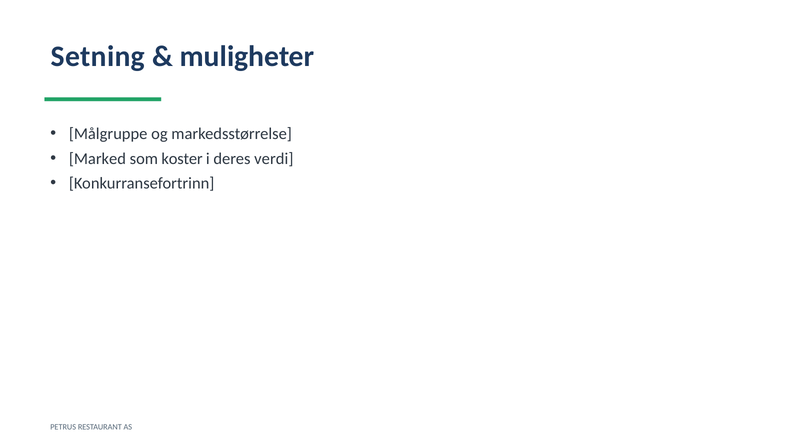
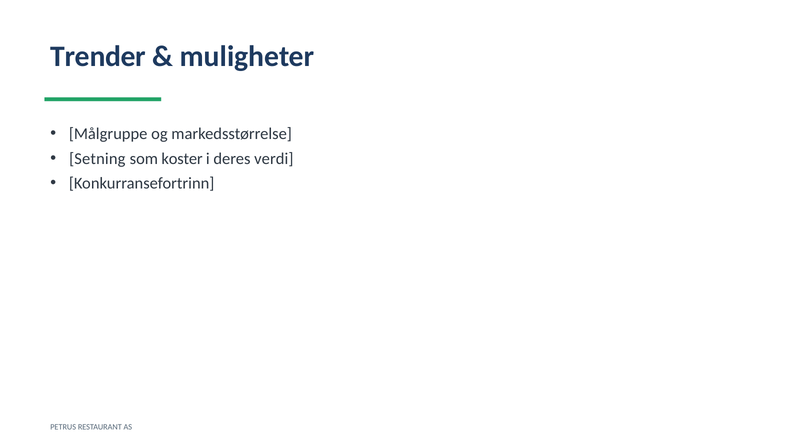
Setning: Setning -> Trender
Marked: Marked -> Setning
